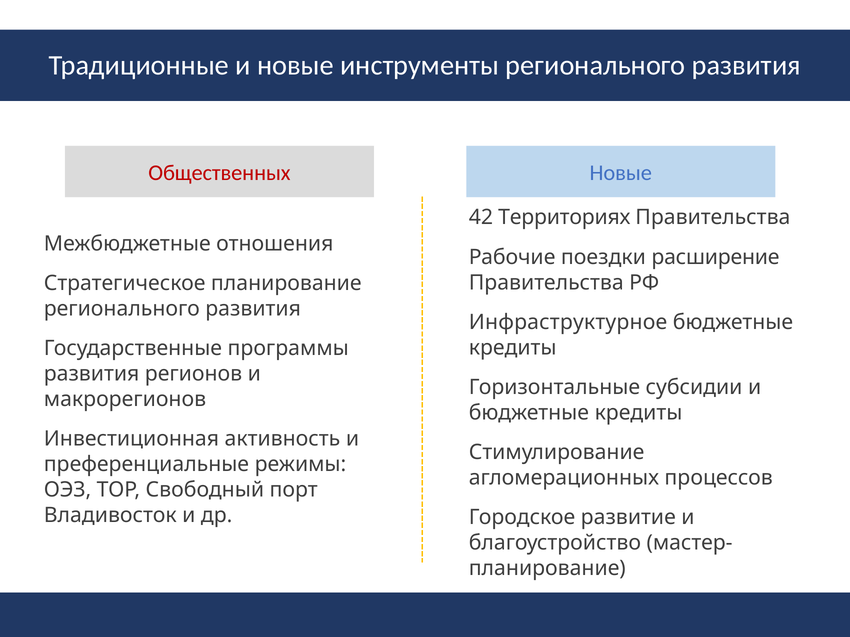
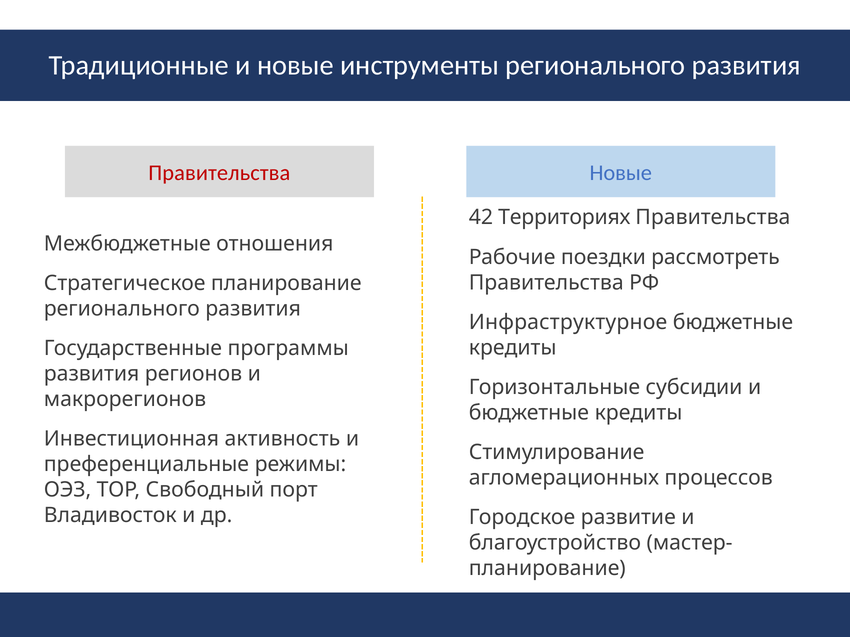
Общественных at (219, 173): Общественных -> Правительства
расширение: расширение -> рассмотреть
